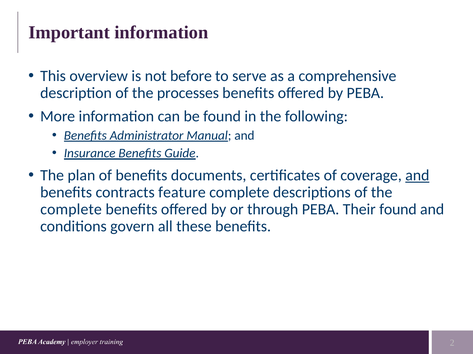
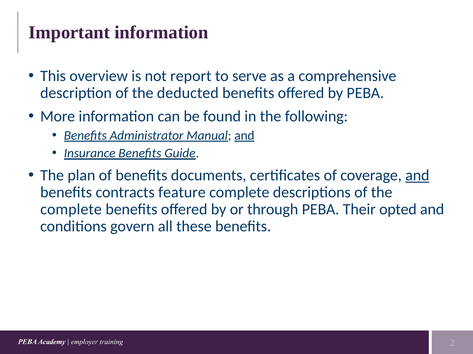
before: before -> report
processes: processes -> deducted
and at (244, 136) underline: none -> present
Their found: found -> opted
